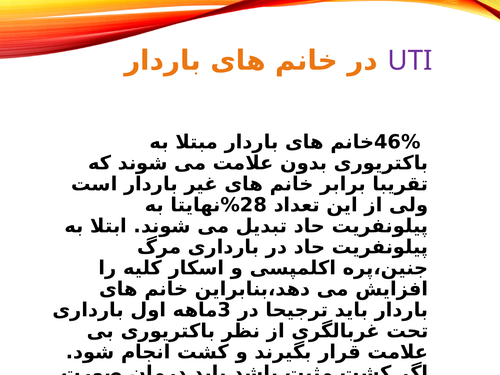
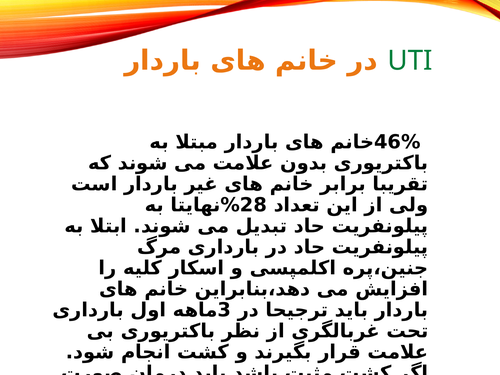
UTI colour: purple -> green
